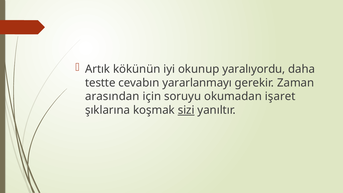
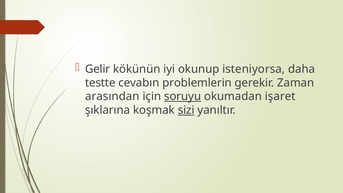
Artık: Artık -> Gelir
yaralıyordu: yaralıyordu -> isteniyorsa
yararlanmayı: yararlanmayı -> problemlerin
soruyu underline: none -> present
